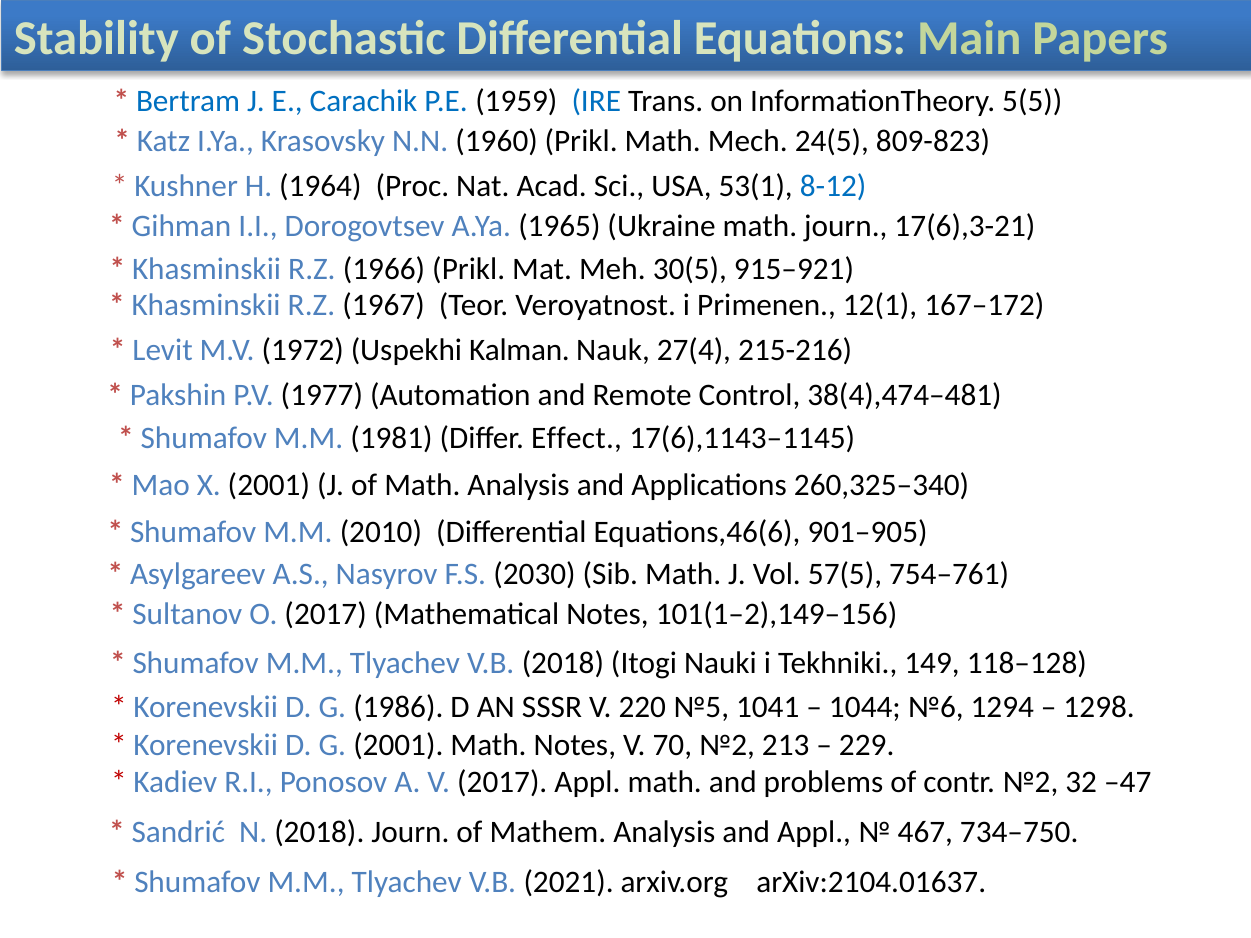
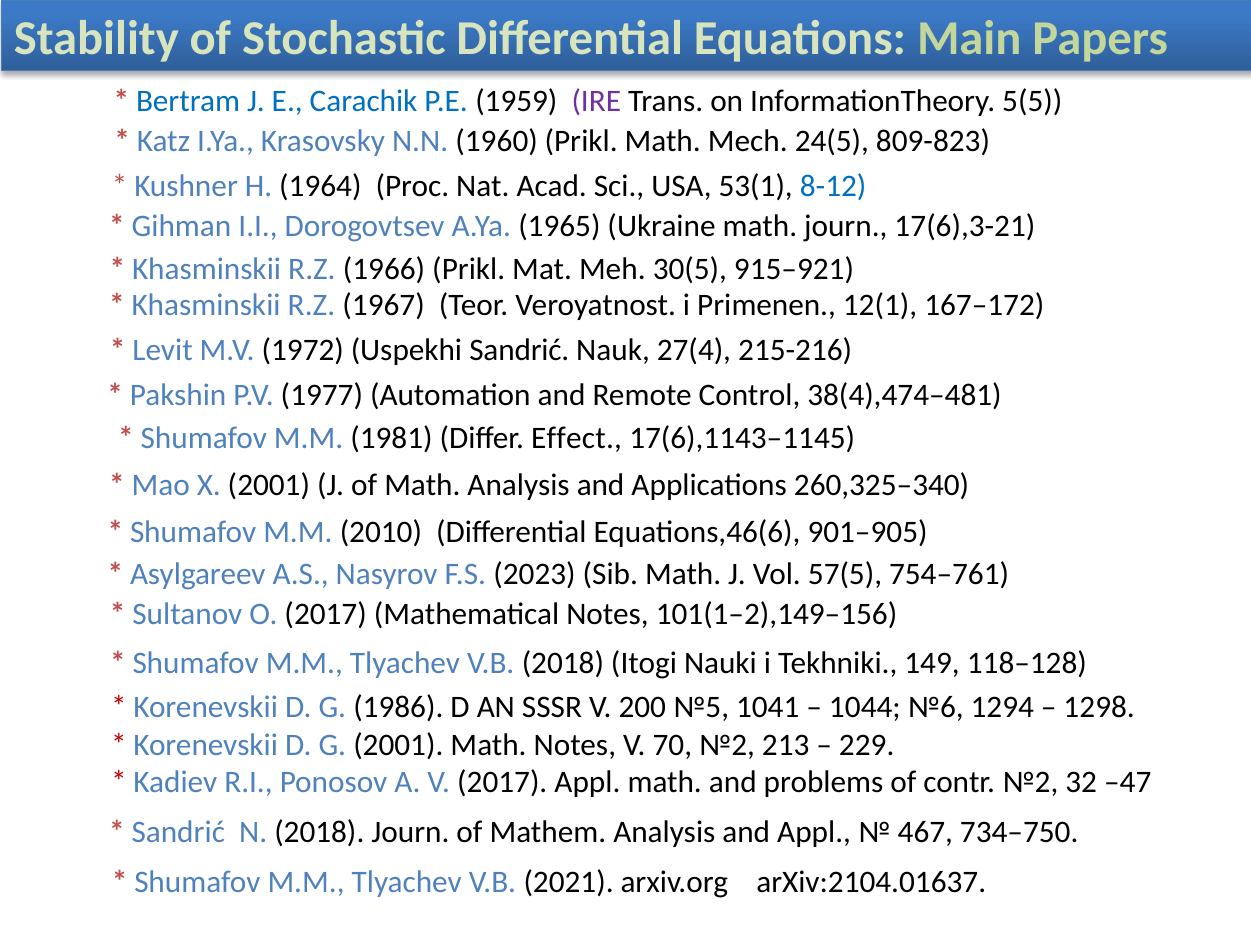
IRE colour: blue -> purple
Uspekhi Kalman: Kalman -> Sandrić
2030: 2030 -> 2023
220: 220 -> 200
